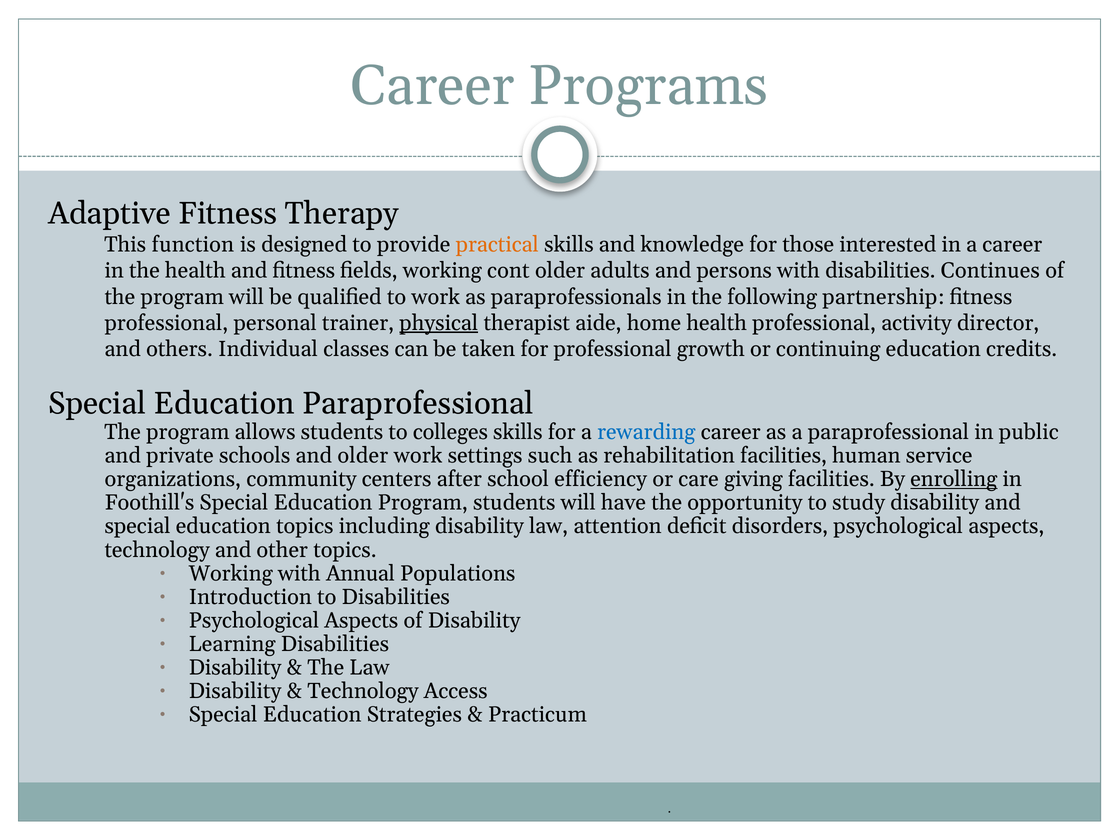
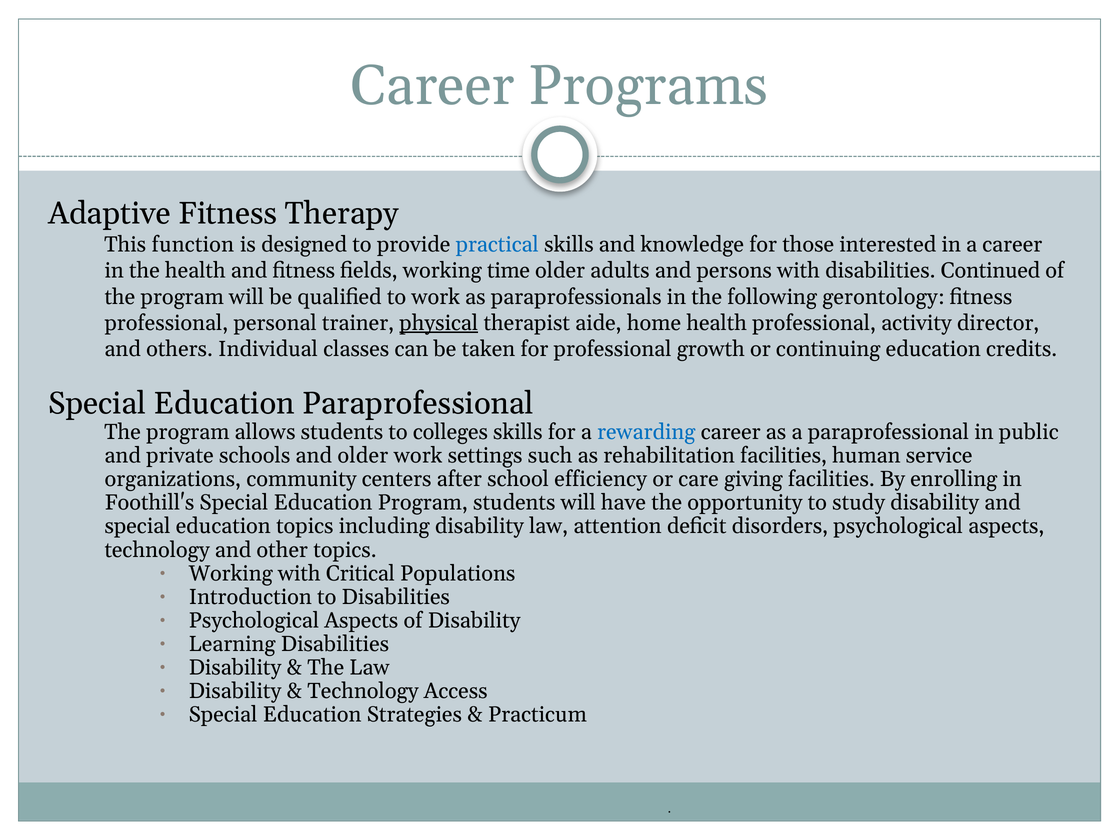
practical colour: orange -> blue
cont: cont -> time
Continues: Continues -> Continued
partnership: partnership -> gerontology
enrolling underline: present -> none
Annual: Annual -> Critical
